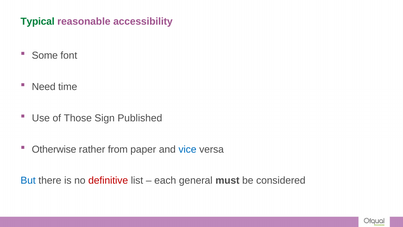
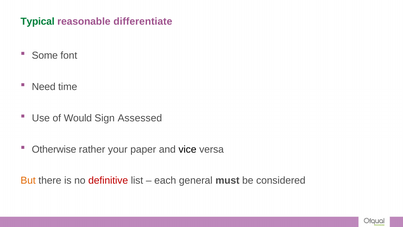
accessibility: accessibility -> differentiate
Those: Those -> Would
Published: Published -> Assessed
from: from -> your
vice colour: blue -> black
But colour: blue -> orange
